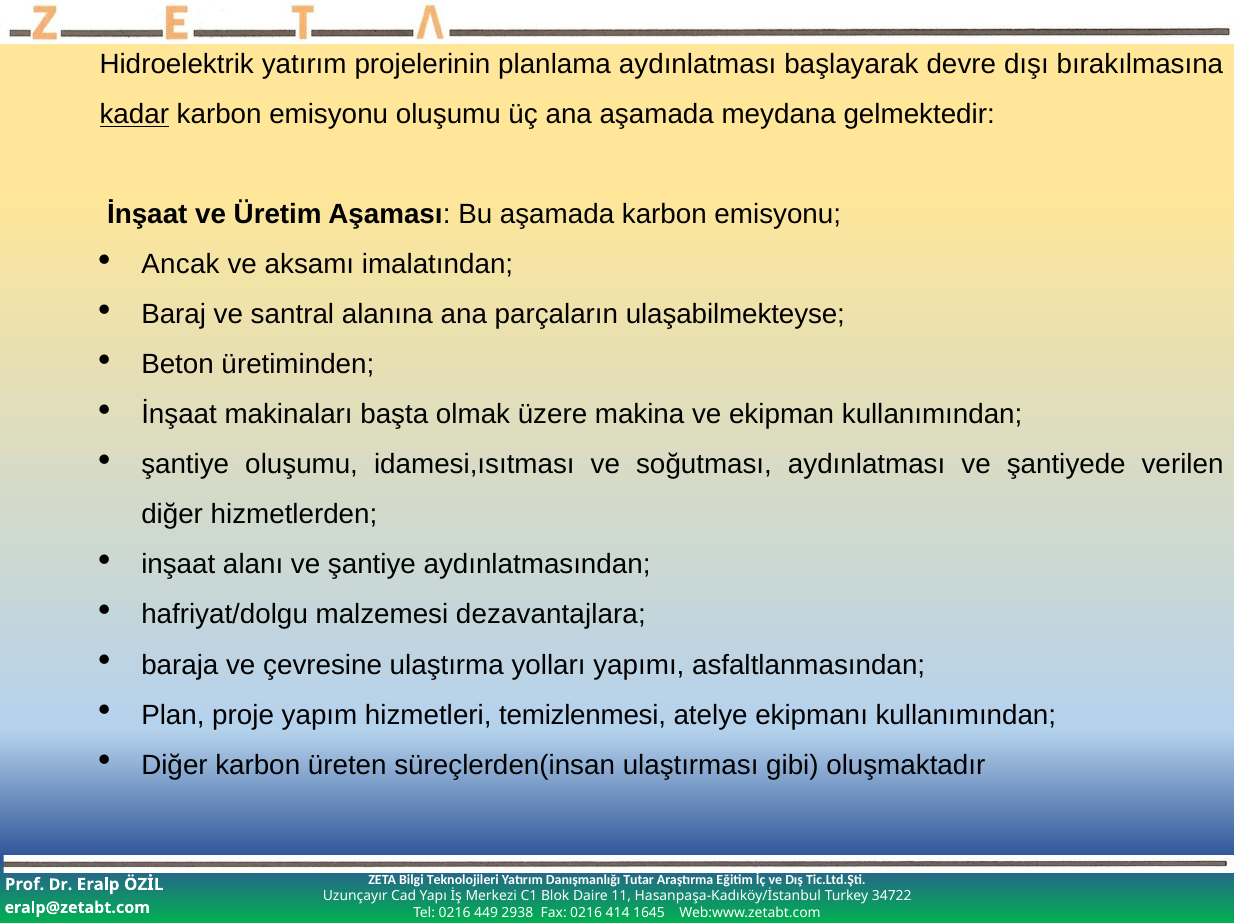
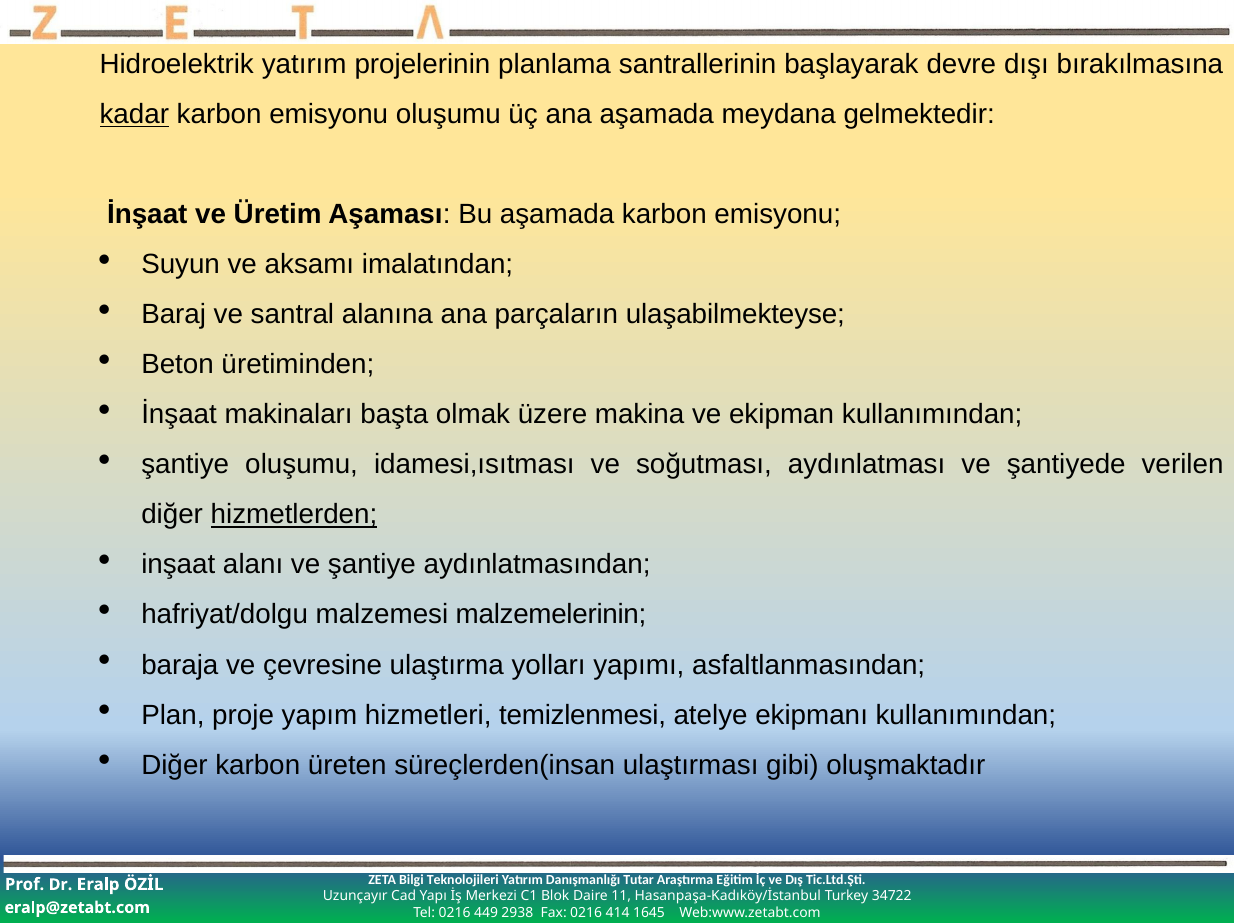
planlama aydınlatması: aydınlatması -> santrallerinin
Ancak: Ancak -> Suyun
hizmetlerden underline: none -> present
dezavantajlara: dezavantajlara -> malzemelerinin
